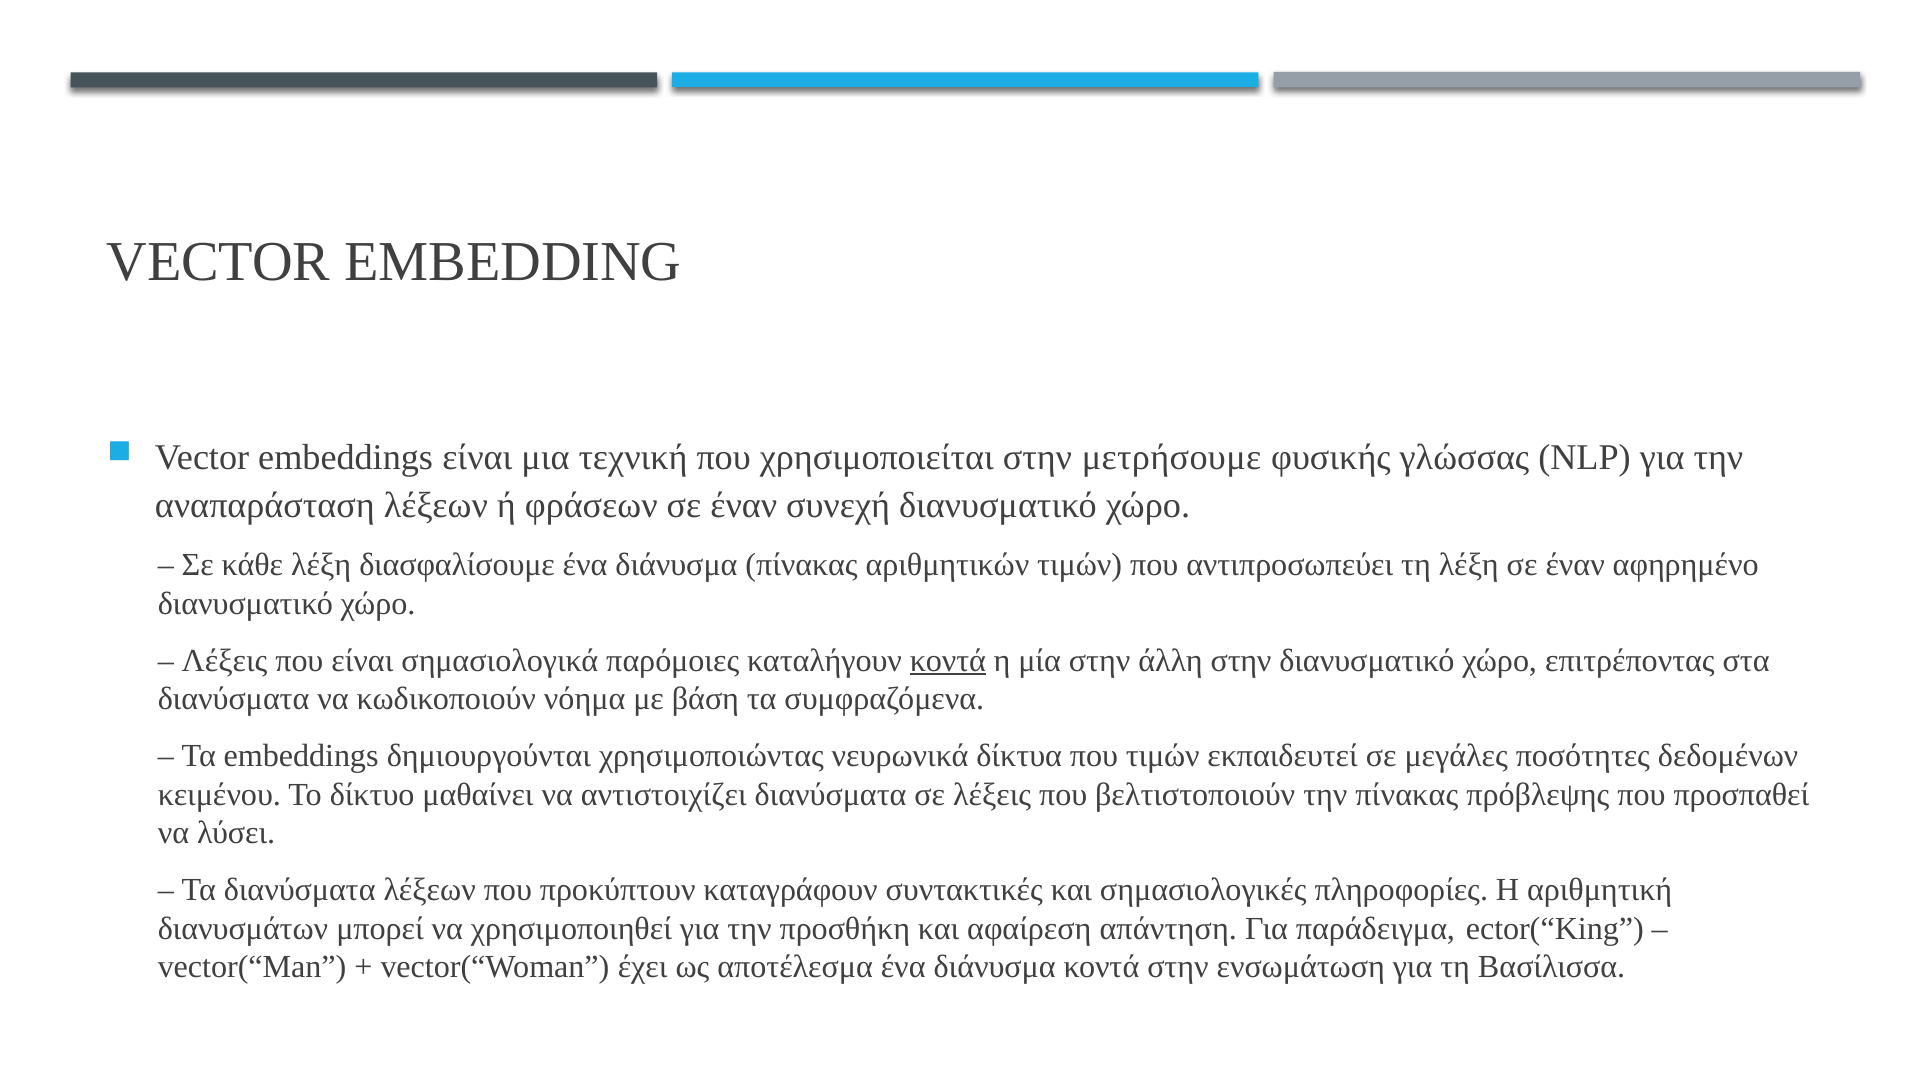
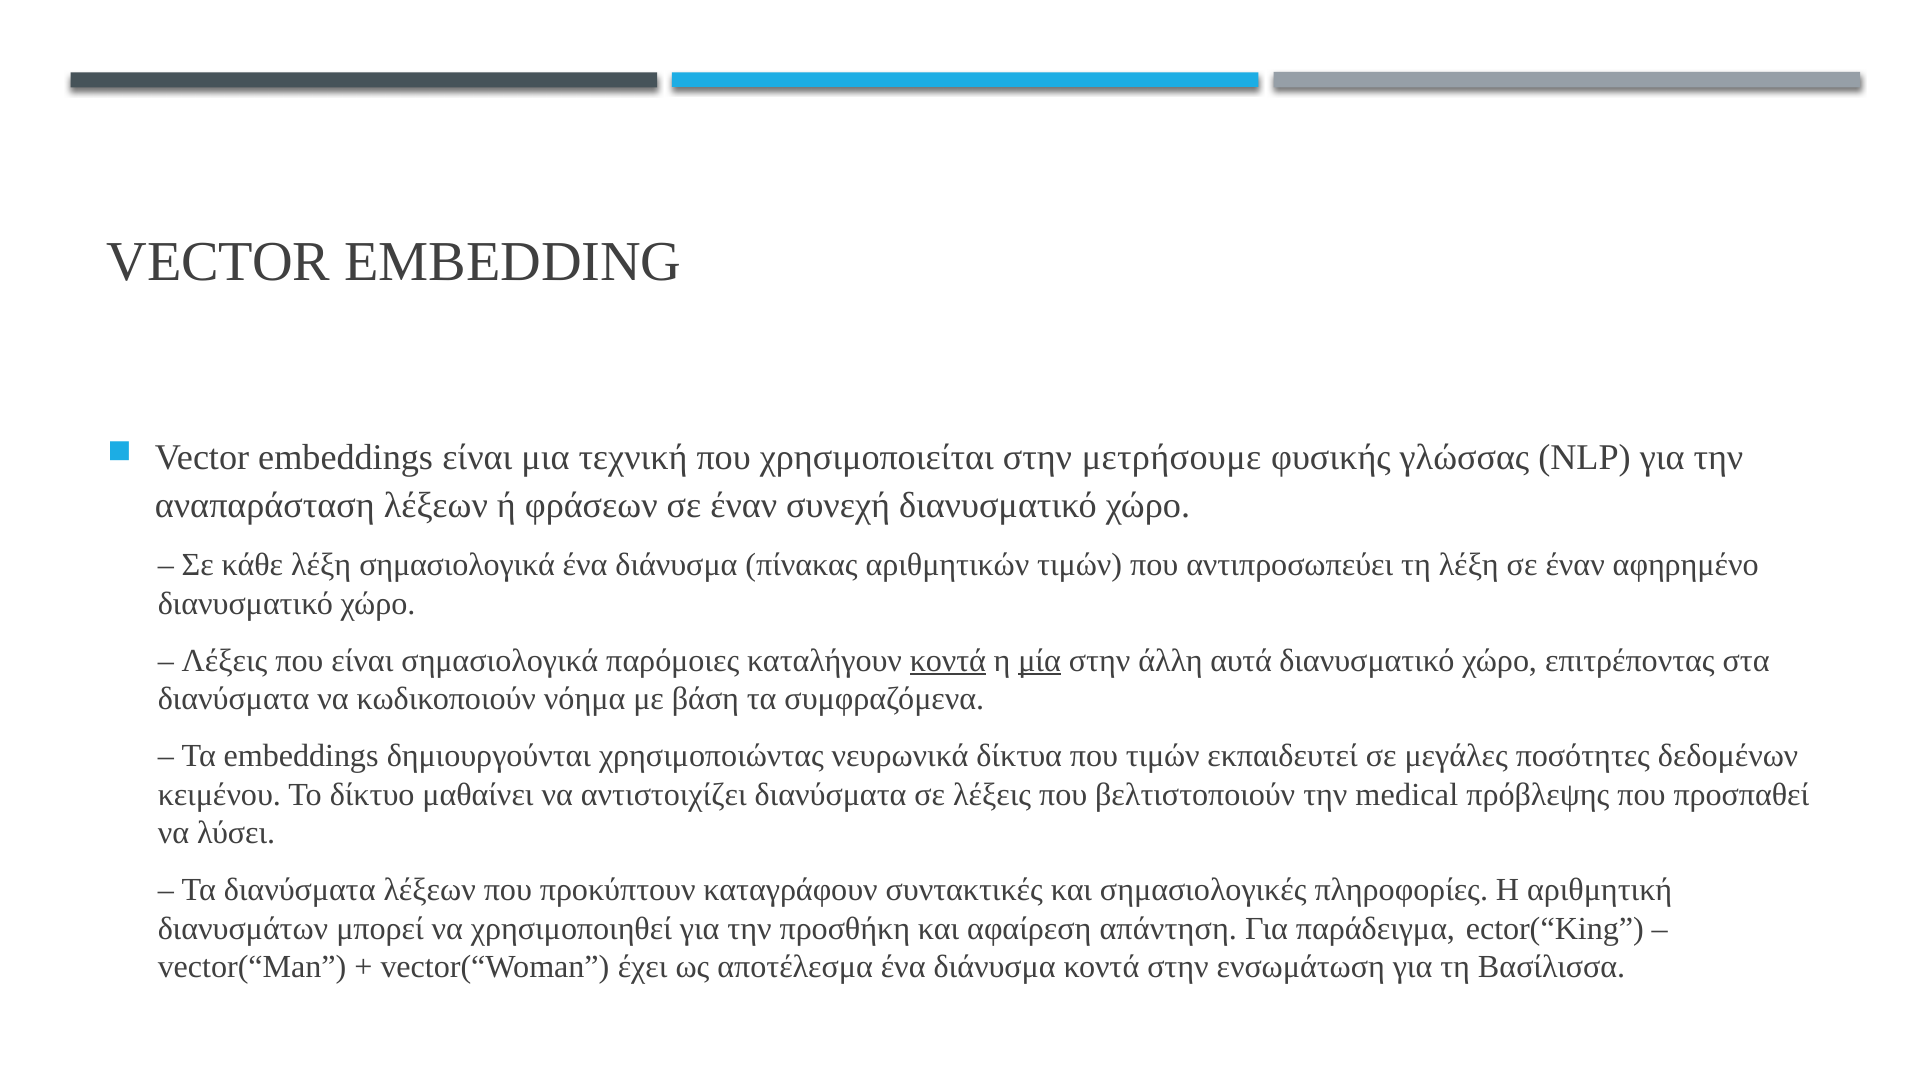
λέξη διασφαλίσουμε: διασφαλίσουμε -> σημασιολογικά
μία underline: none -> present
άλλη στην: στην -> αυτά
την πίνακας: πίνακας -> medical
